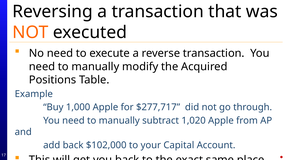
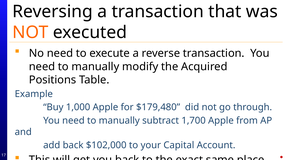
$277,717: $277,717 -> $179,480
1,020: 1,020 -> 1,700
